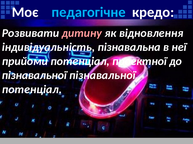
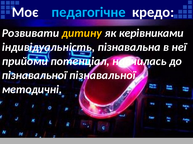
дитину colour: pink -> yellow
відновлення: відновлення -> керівниками
проектної: проектної -> навчилась
потенціал at (32, 90): потенціал -> методичні
